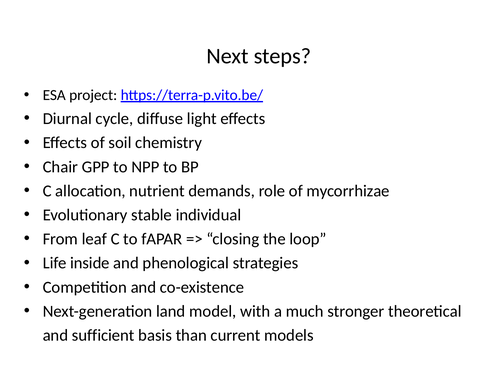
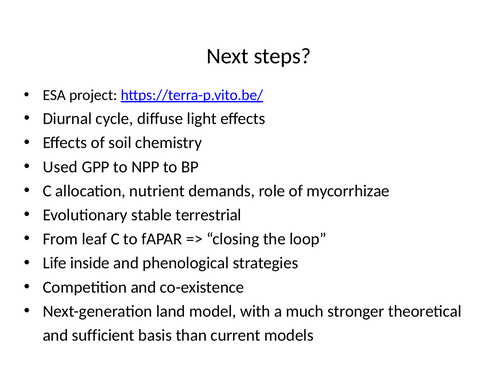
Chair: Chair -> Used
individual: individual -> terrestrial
